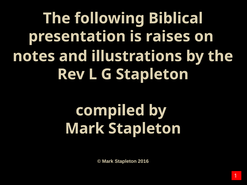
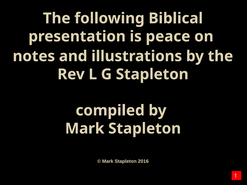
raises: raises -> peace
